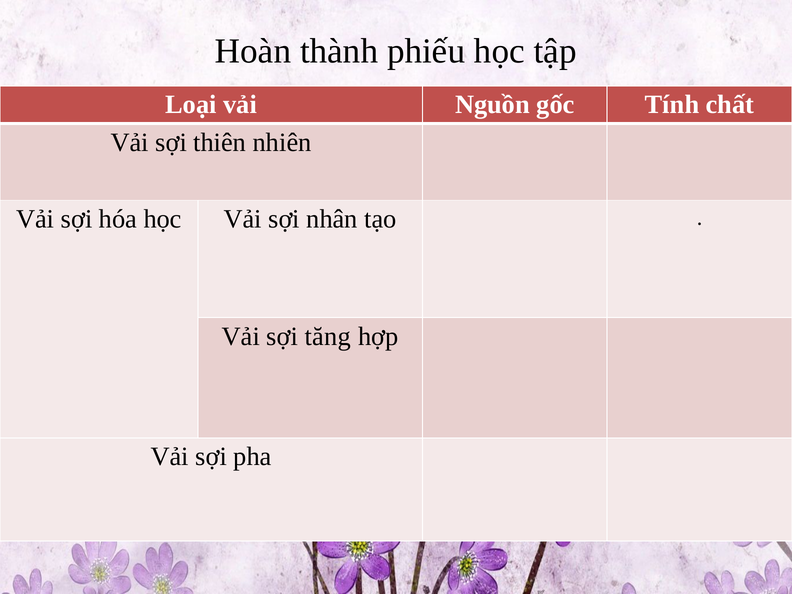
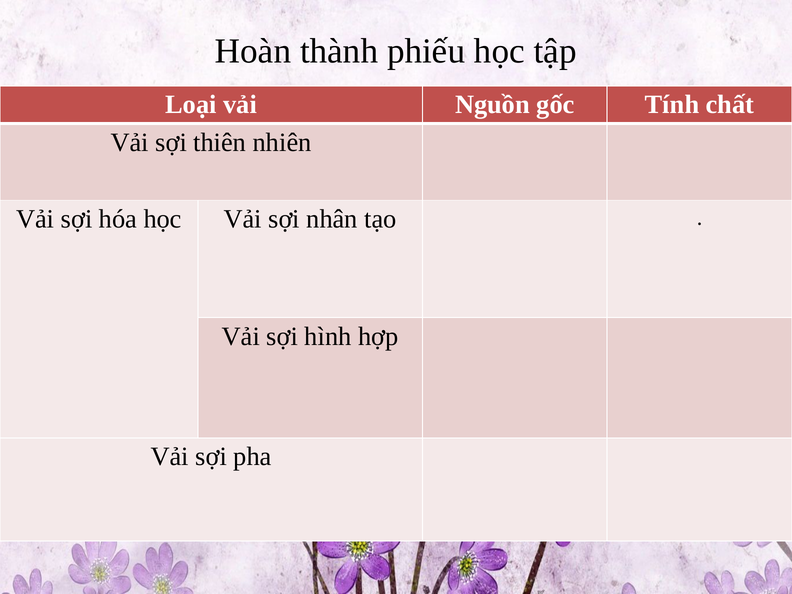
tăng: tăng -> hình
